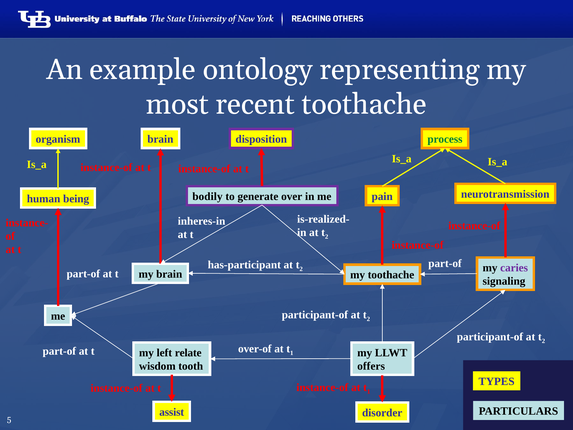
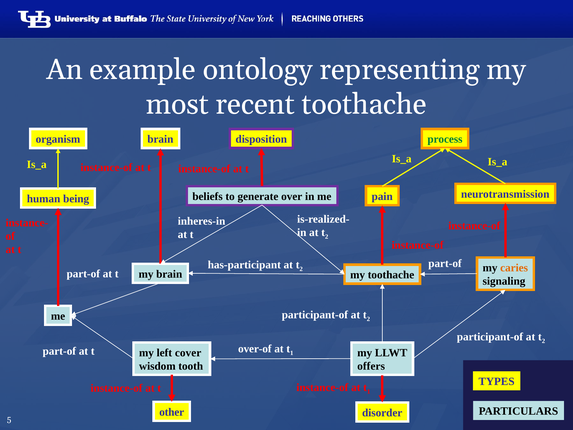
bodily: bodily -> beliefs
caries colour: purple -> orange
relate: relate -> cover
assist: assist -> other
